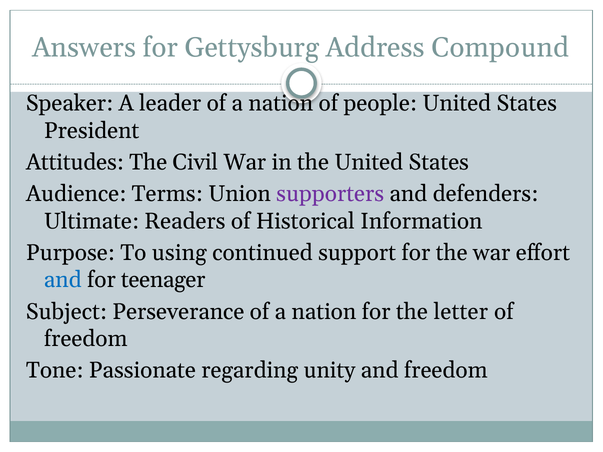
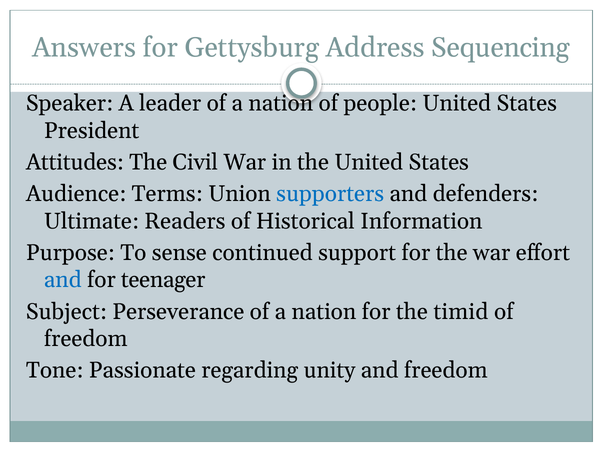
Compound: Compound -> Sequencing
supporters colour: purple -> blue
using: using -> sense
letter: letter -> timid
